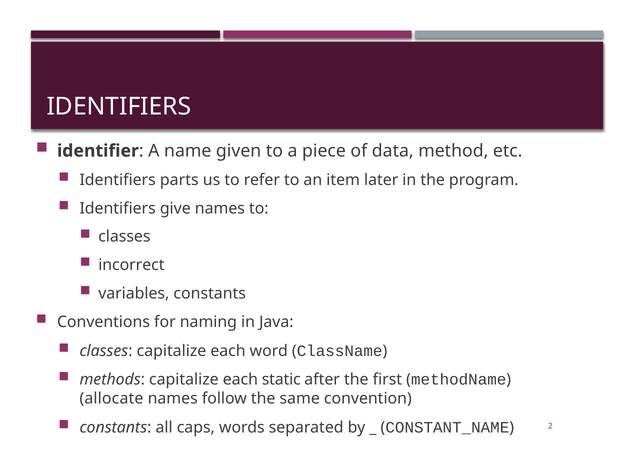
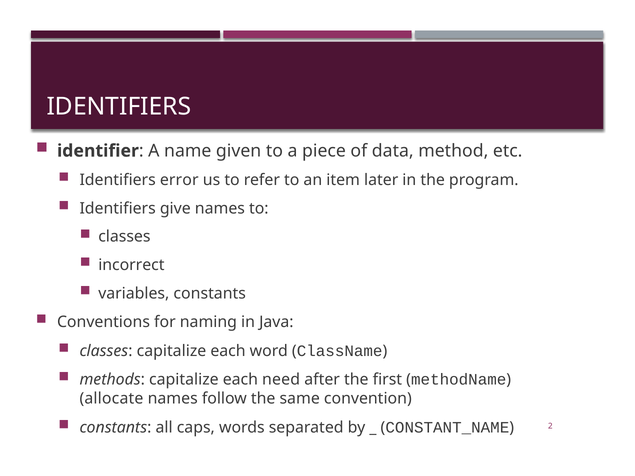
parts: parts -> error
static: static -> need
